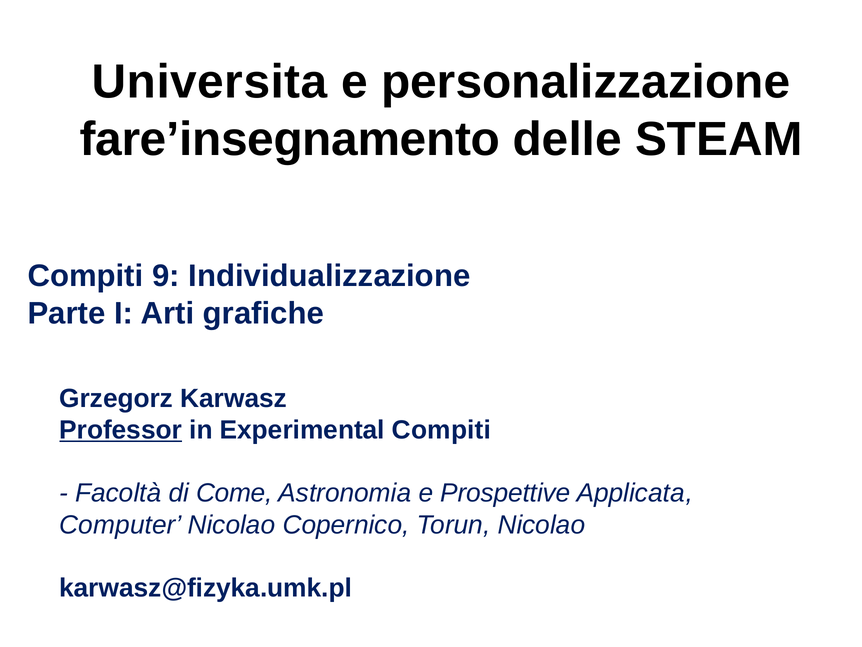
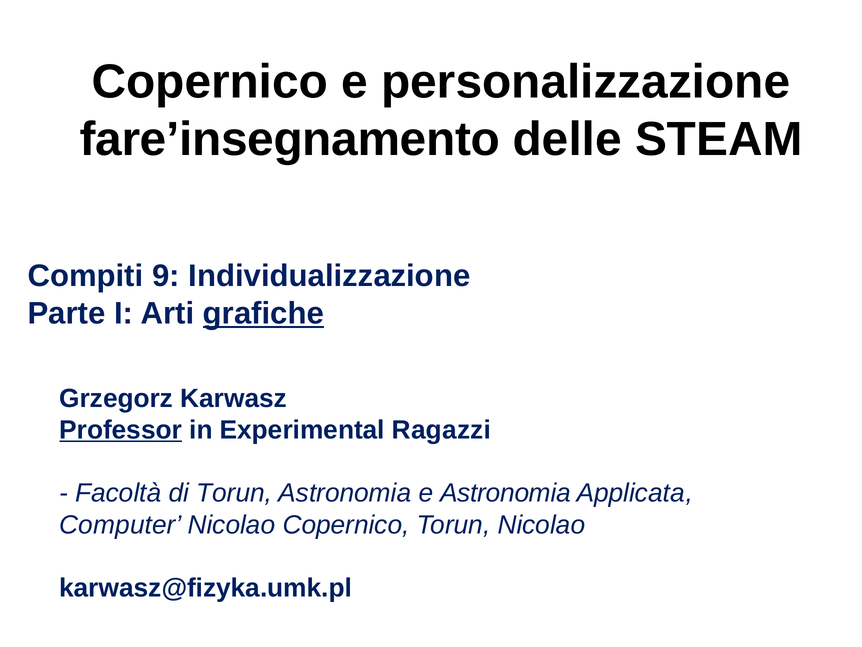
Universita at (210, 82): Universita -> Copernico
grafiche underline: none -> present
Experimental Compiti: Compiti -> Ragazzi
di Come: Come -> Torun
e Prospettive: Prospettive -> Astronomia
